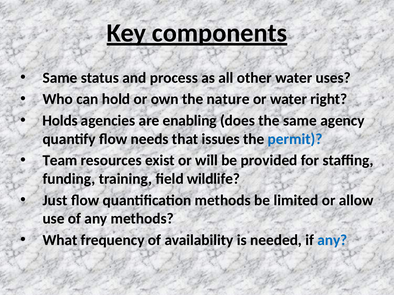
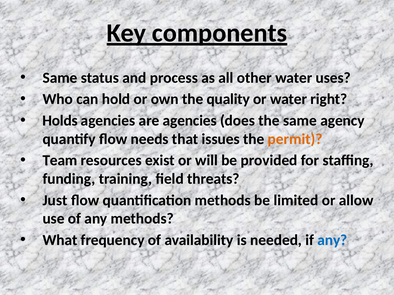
nature: nature -> quality
are enabling: enabling -> agencies
permit colour: blue -> orange
wildlife: wildlife -> threats
